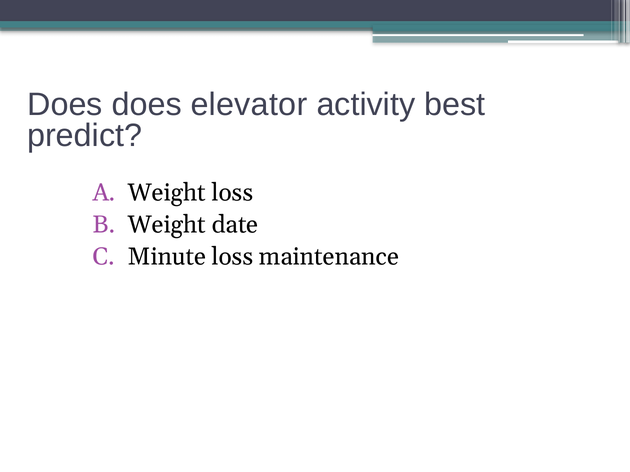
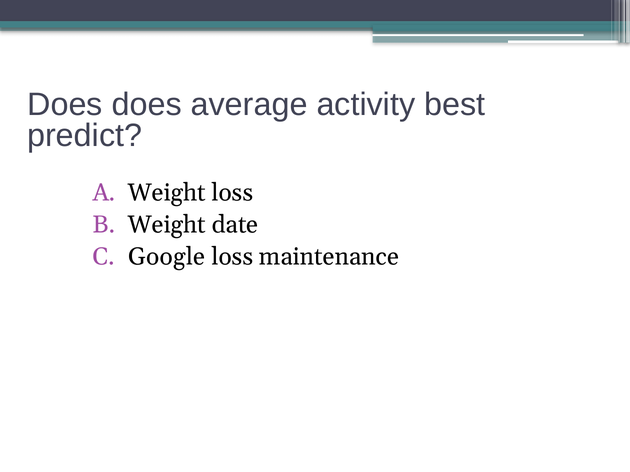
elevator: elevator -> average
Minute: Minute -> Google
